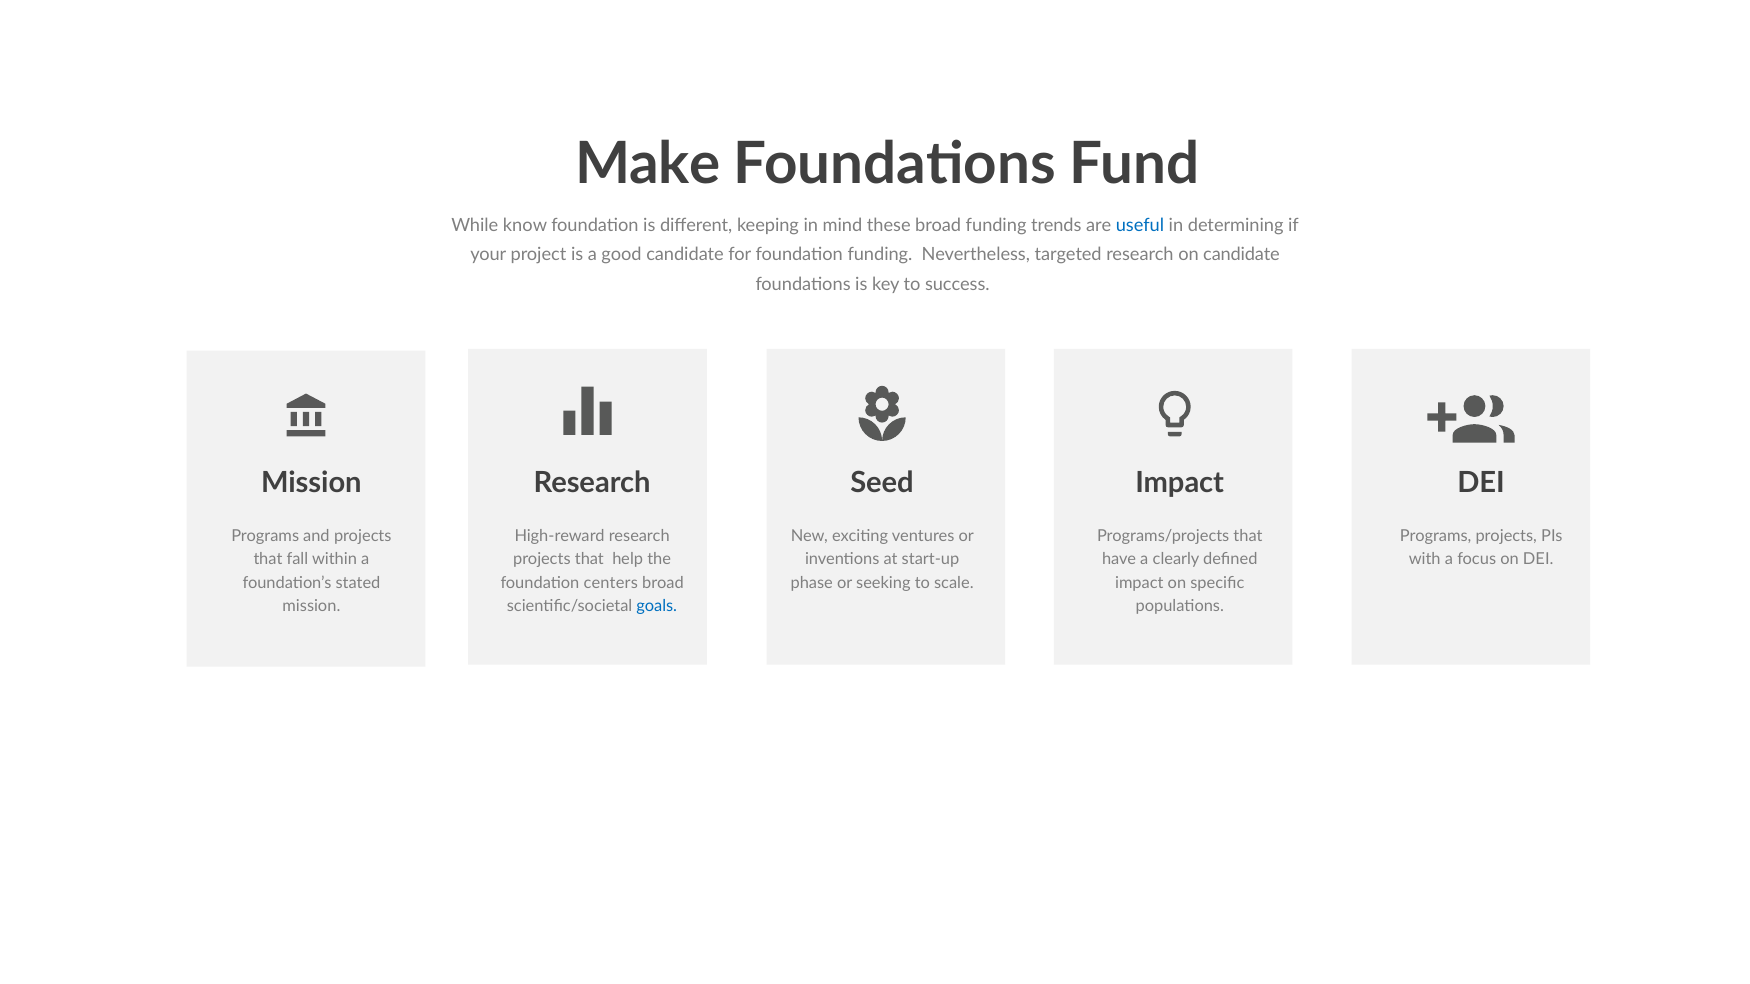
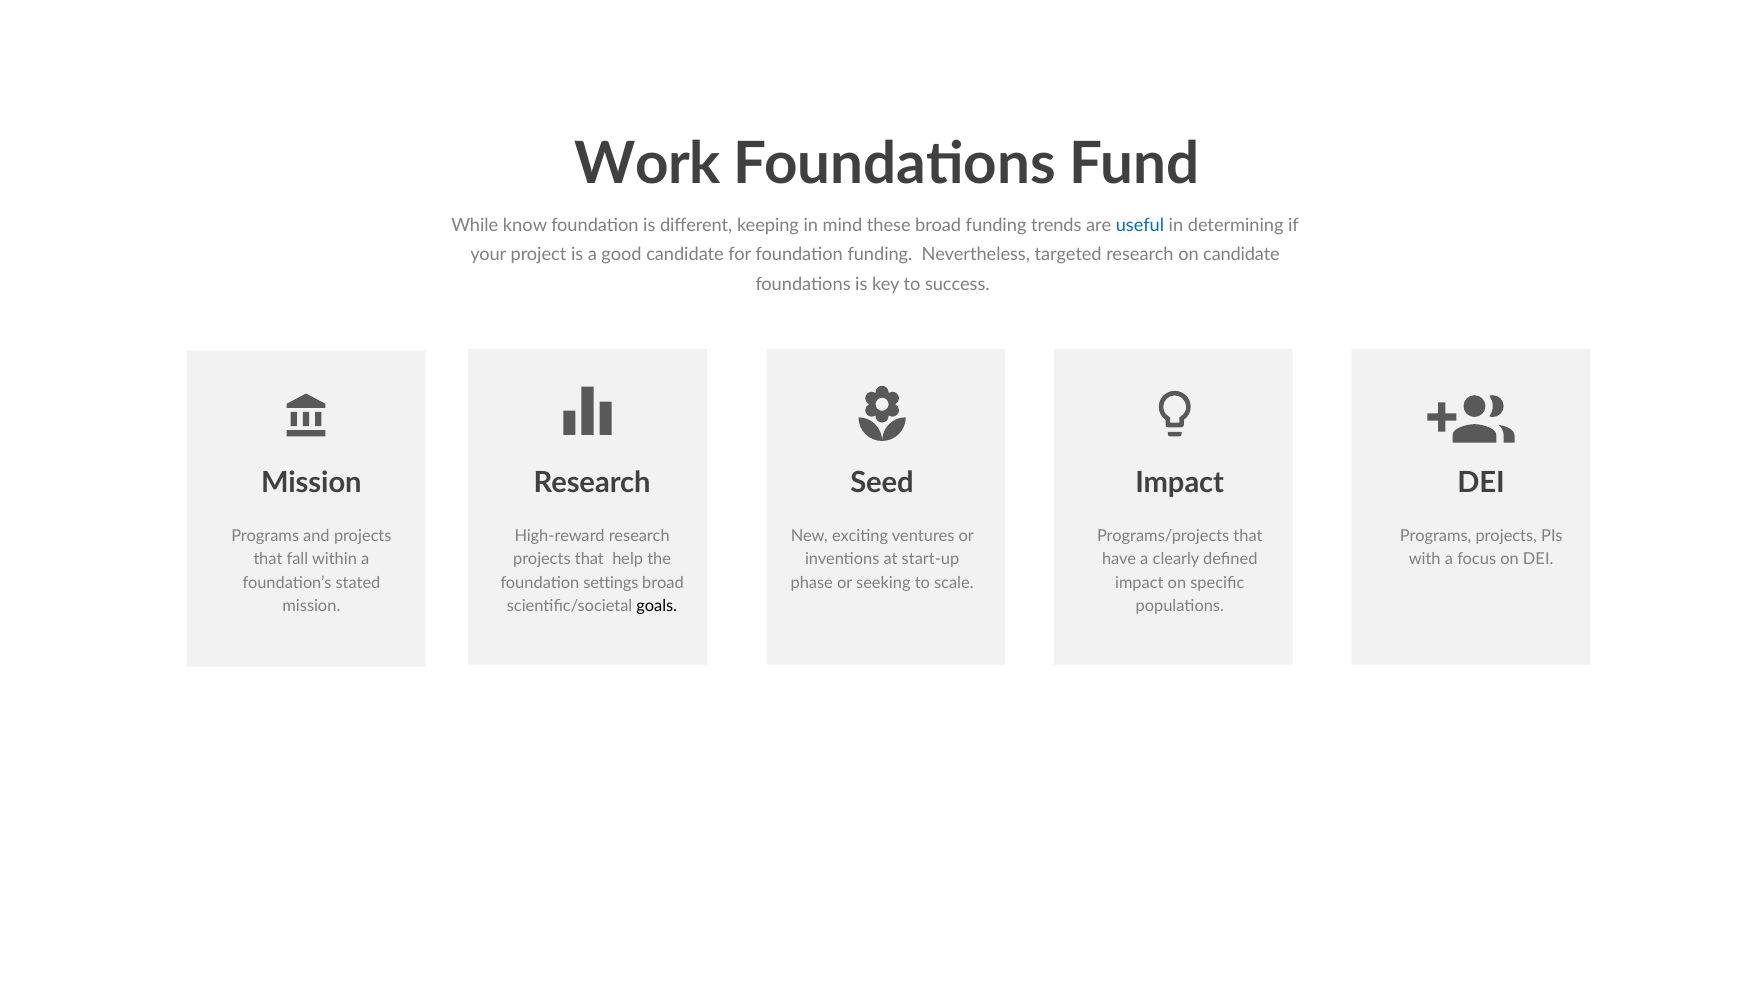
Make: Make -> Work
centers: centers -> settings
goals colour: blue -> black
